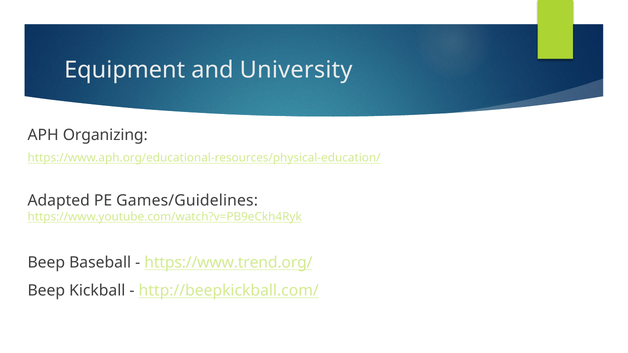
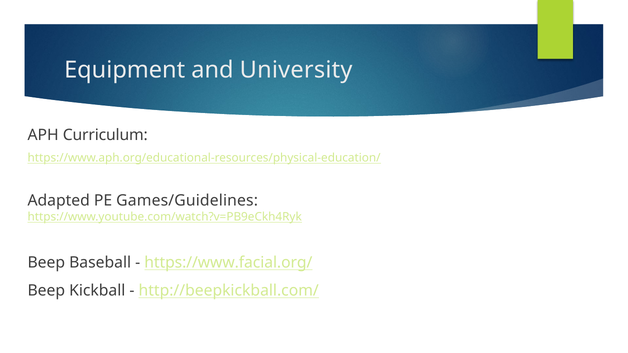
Organizing: Organizing -> Curriculum
https://www.trend.org/: https://www.trend.org/ -> https://www.facial.org/
